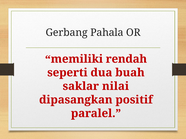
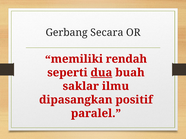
Pahala: Pahala -> Secara
dua underline: none -> present
nilai: nilai -> ilmu
